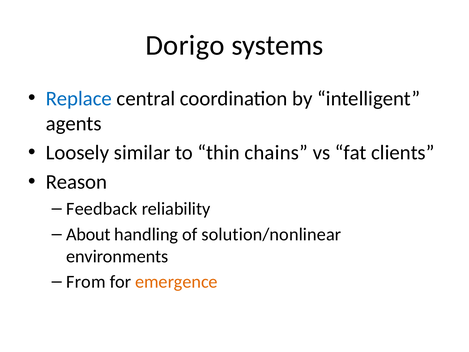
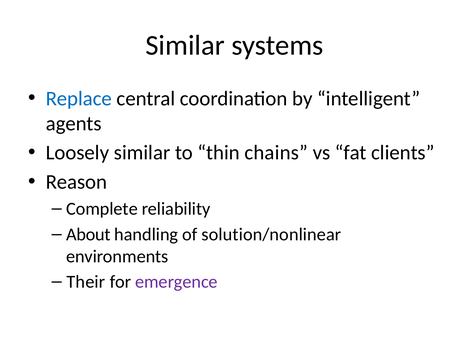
Dorigo at (185, 45): Dorigo -> Similar
Feedback: Feedback -> Complete
From: From -> Their
emergence colour: orange -> purple
